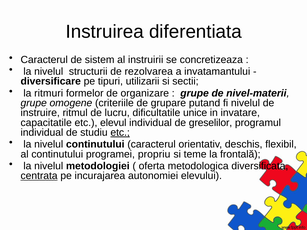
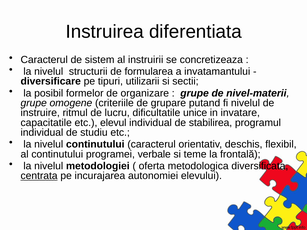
rezolvarea: rezolvarea -> formularea
ritmuri: ritmuri -> posibil
greselilor: greselilor -> stabilirea
etc at (120, 133) underline: present -> none
propriu: propriu -> verbale
